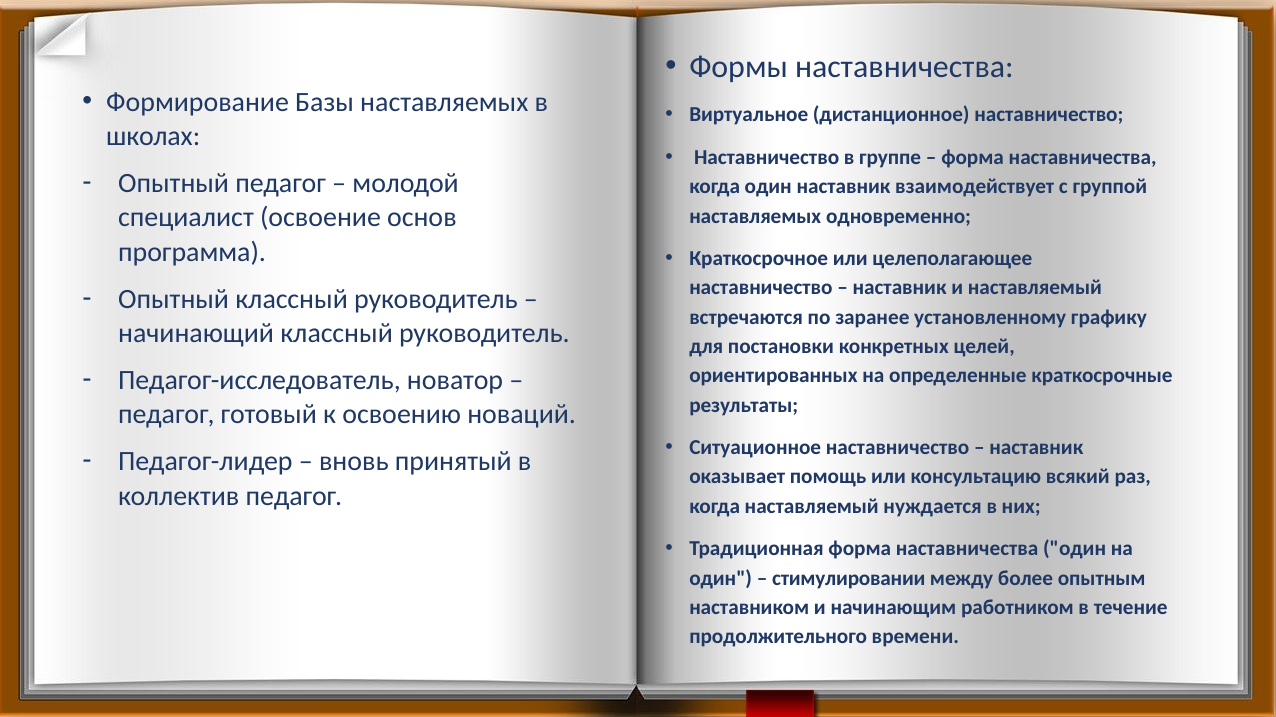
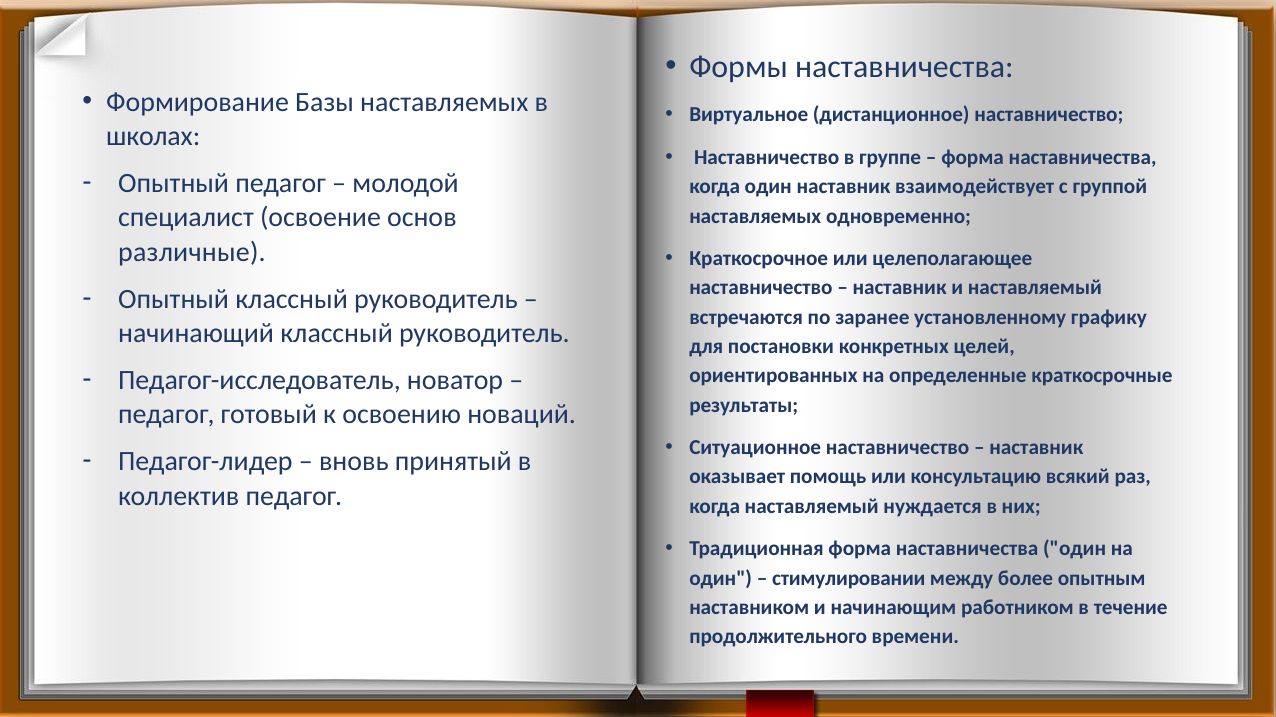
программа: программа -> различные
